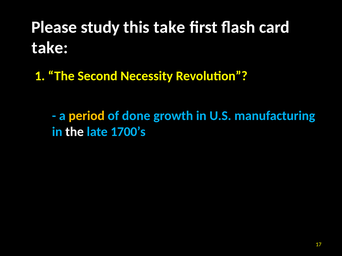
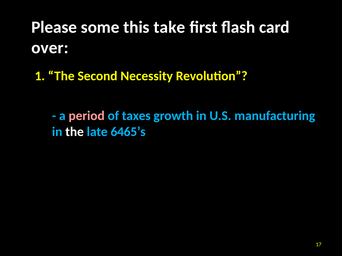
study: study -> some
take at (50, 48): take -> over
period colour: yellow -> pink
done: done -> taxes
1700’s: 1700’s -> 6465’s
